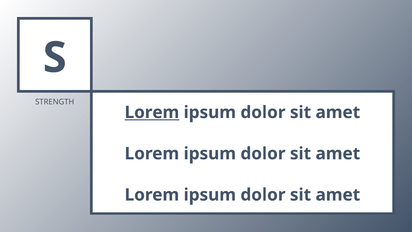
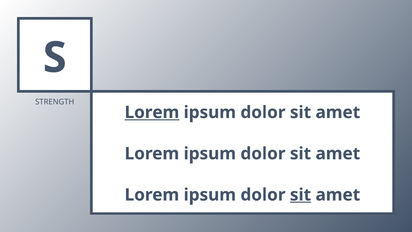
sit at (301, 195) underline: none -> present
